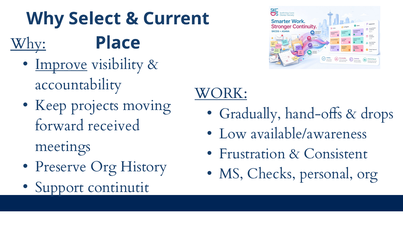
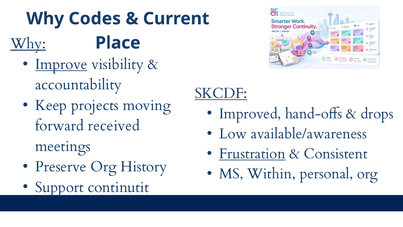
Select: Select -> Codes
WORK: WORK -> SKCDF
Gradually: Gradually -> Improved
Frustration underline: none -> present
Checks: Checks -> Within
